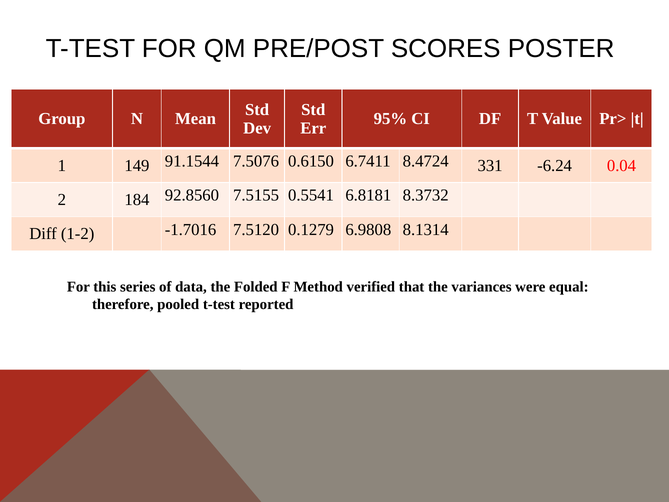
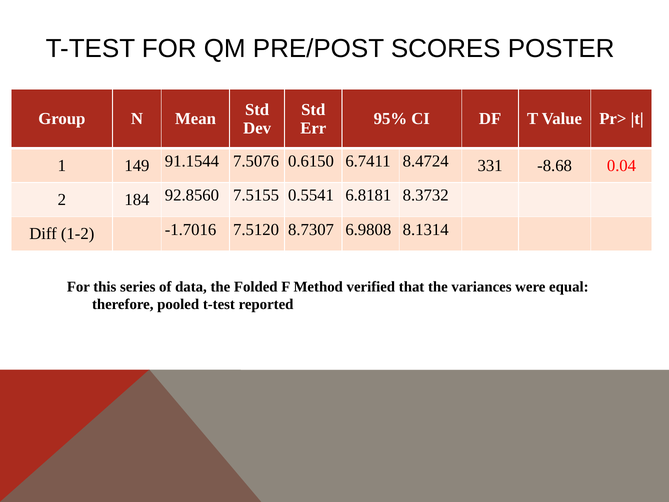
-6.24: -6.24 -> -8.68
0.1279: 0.1279 -> 8.7307
